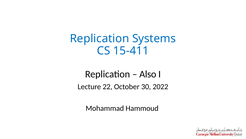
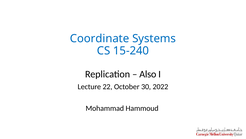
Replication at (100, 38): Replication -> Coordinate
15-411: 15-411 -> 15-240
